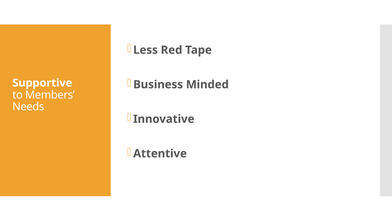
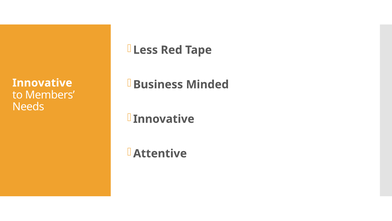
Supportive at (42, 83): Supportive -> Innovative
